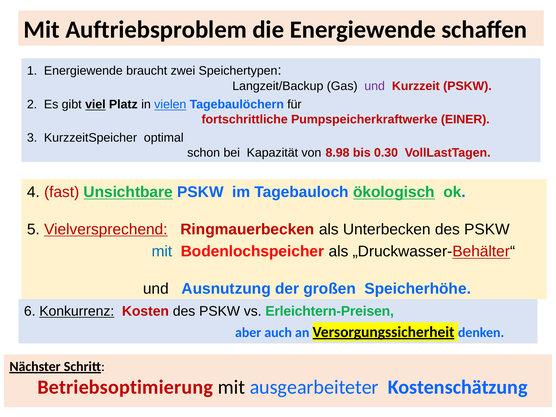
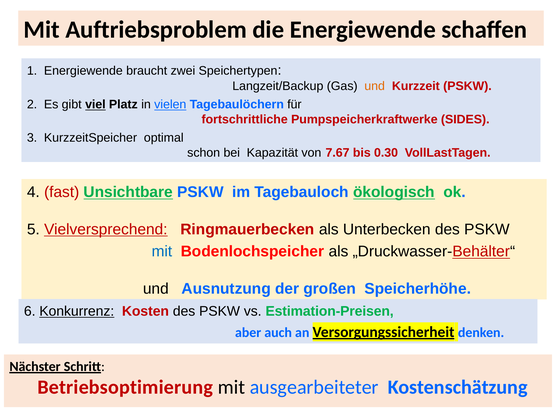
und at (375, 86) colour: purple -> orange
EINER: EINER -> SIDES
8.98: 8.98 -> 7.67
Erleichtern-Preisen: Erleichtern-Preisen -> Estimation-Preisen
